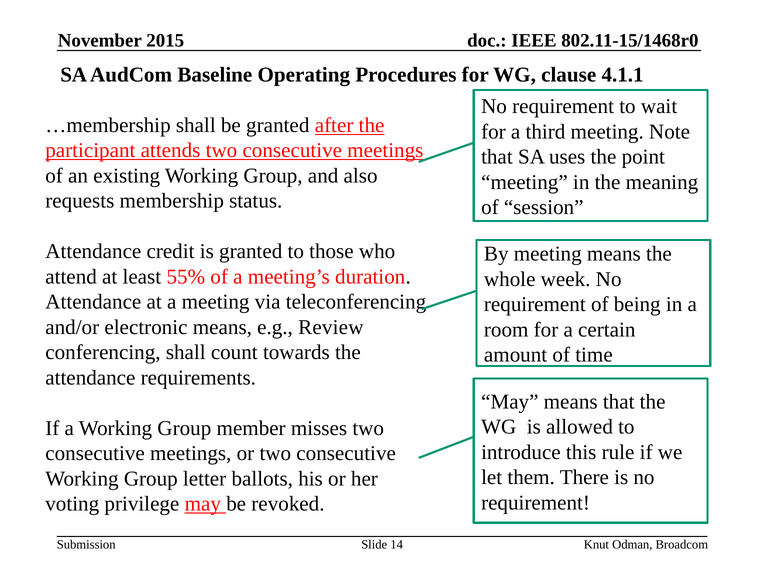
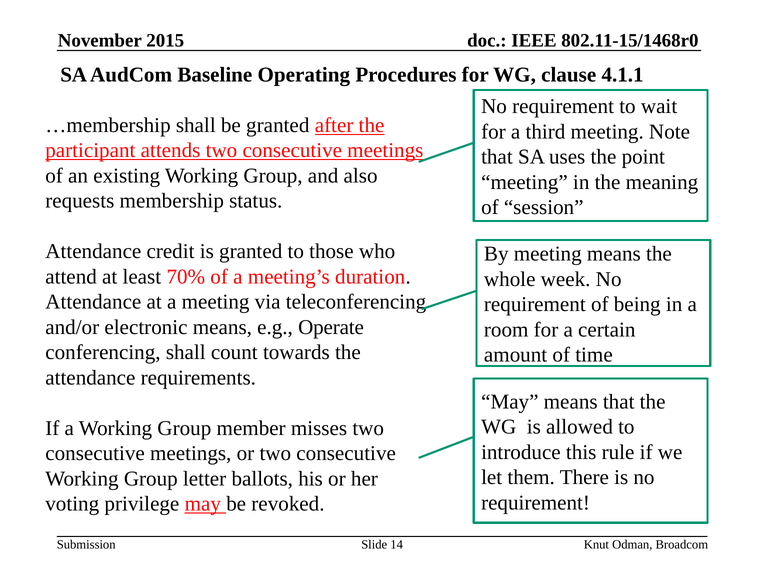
55%: 55% -> 70%
Review: Review -> Operate
